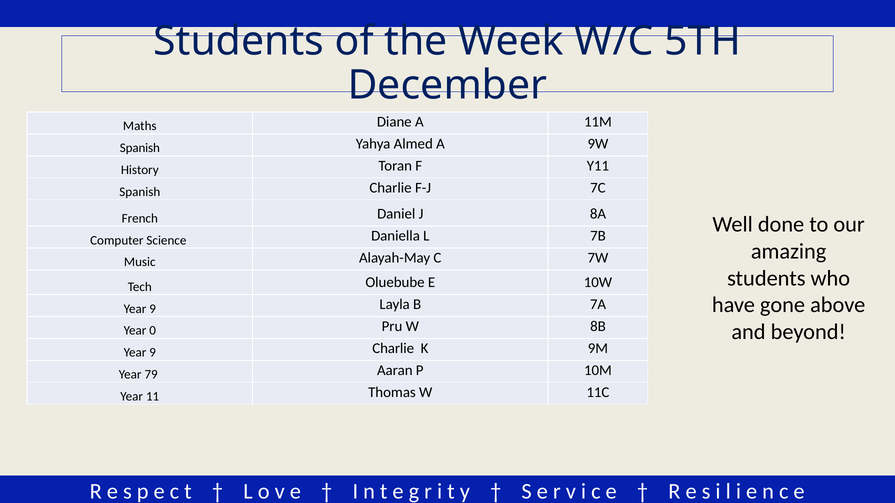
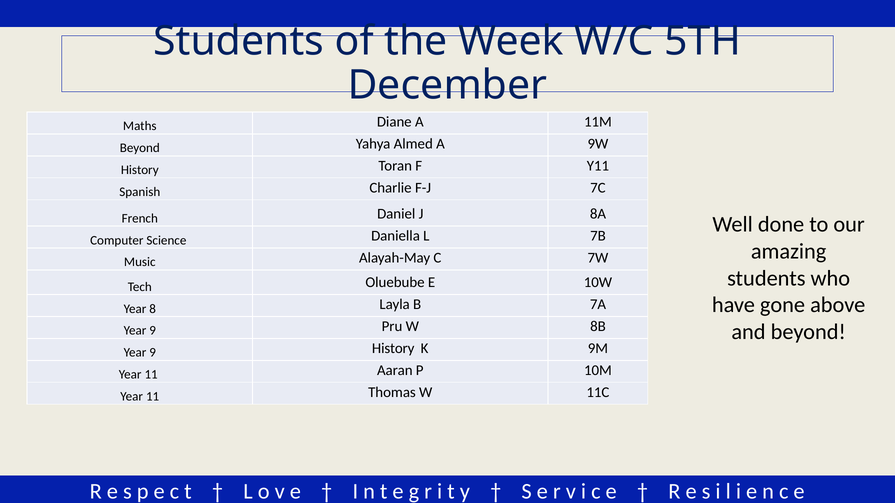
Spanish at (140, 148): Spanish -> Beyond
9 at (153, 309): 9 -> 8
0 at (153, 331): 0 -> 9
9 Charlie: Charlie -> History
79 at (151, 375): 79 -> 11
